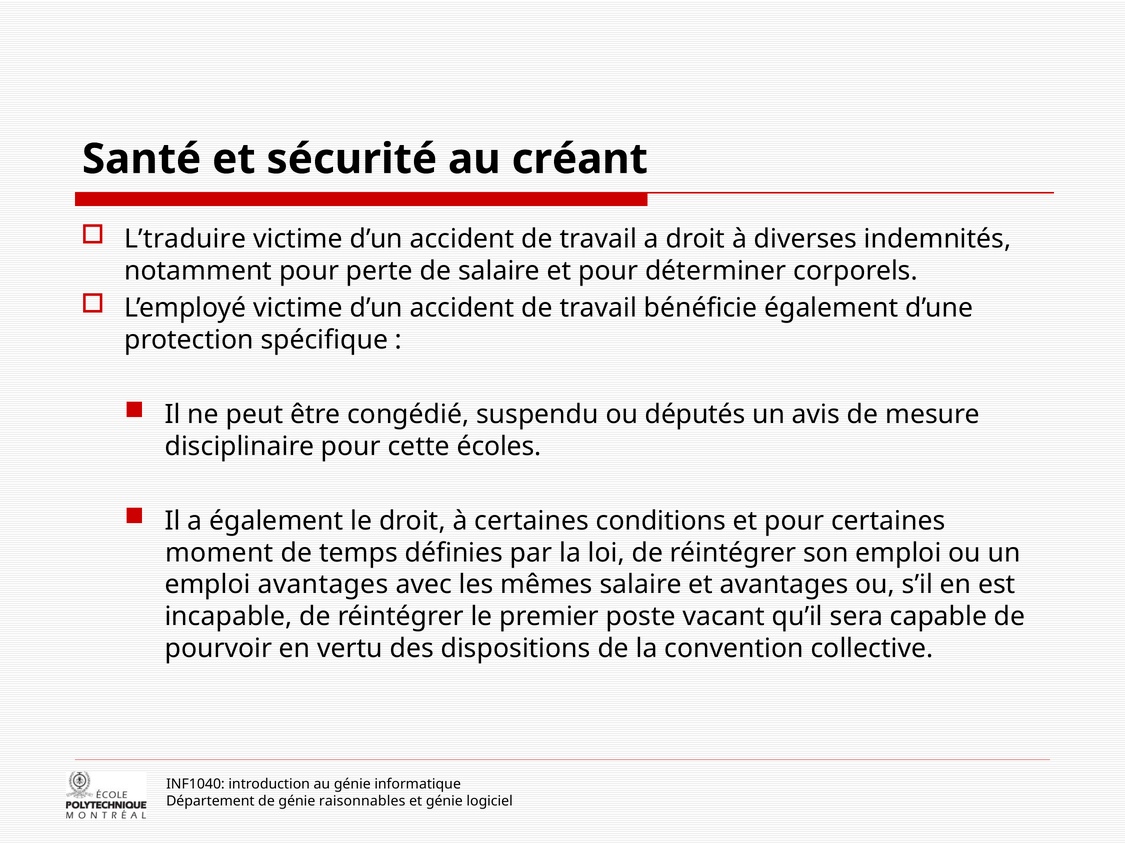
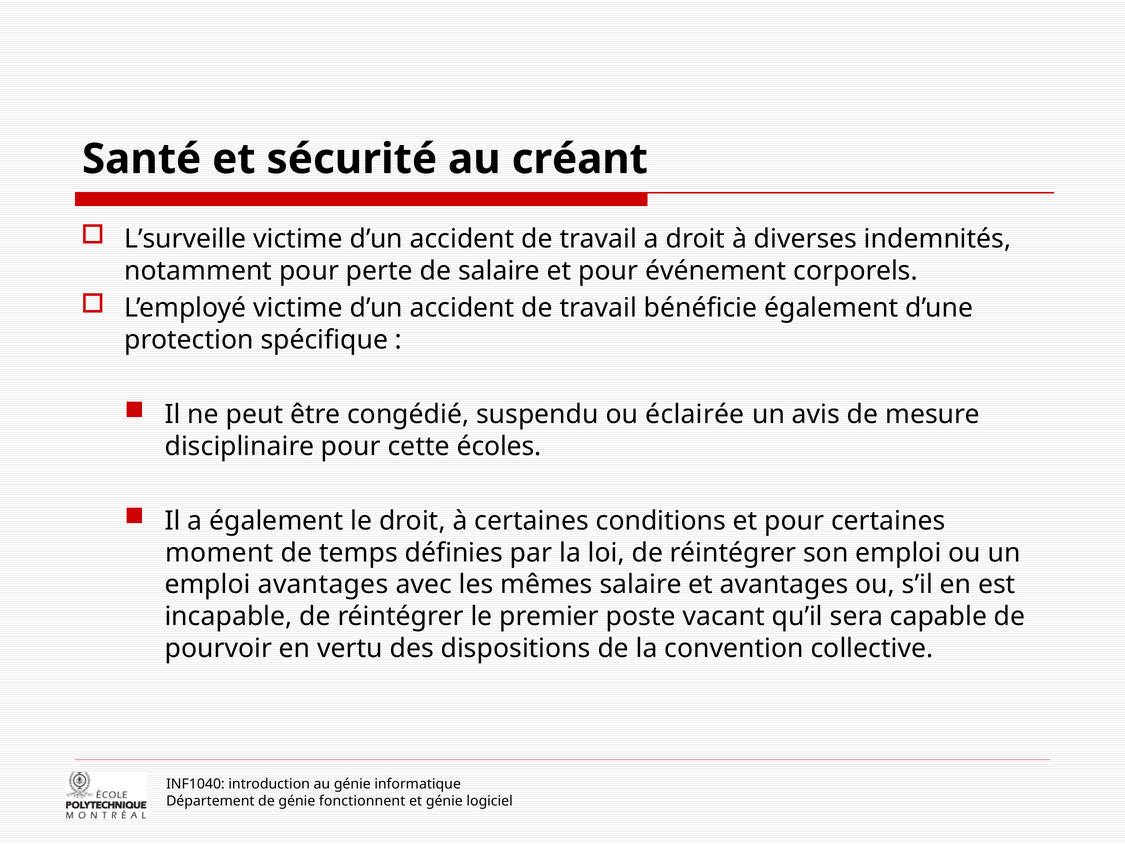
L’traduire: L’traduire -> L’surveille
déterminer: déterminer -> événement
députés: députés -> éclairée
raisonnables: raisonnables -> fonctionnent
